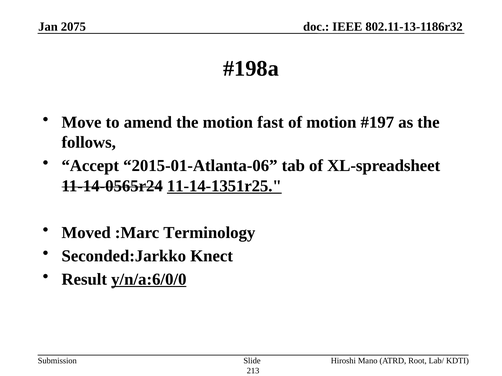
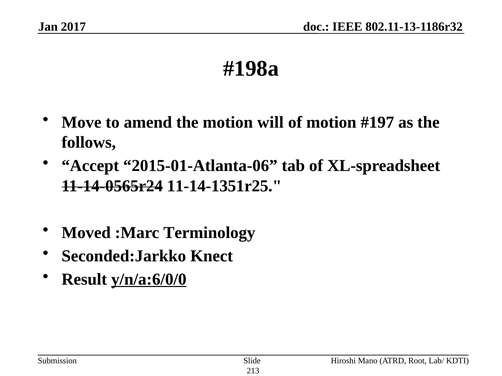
2075: 2075 -> 2017
fast: fast -> will
11-14-1351r25 underline: present -> none
